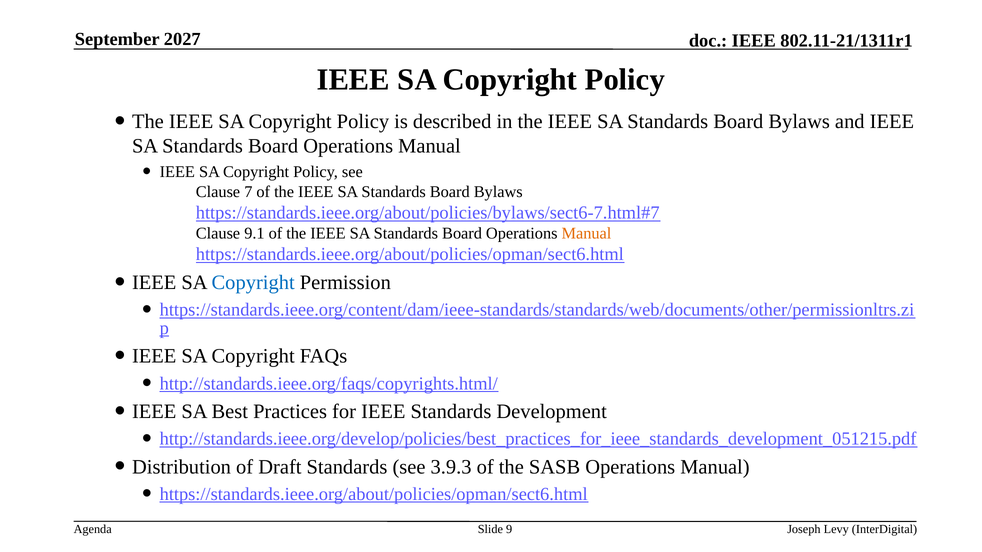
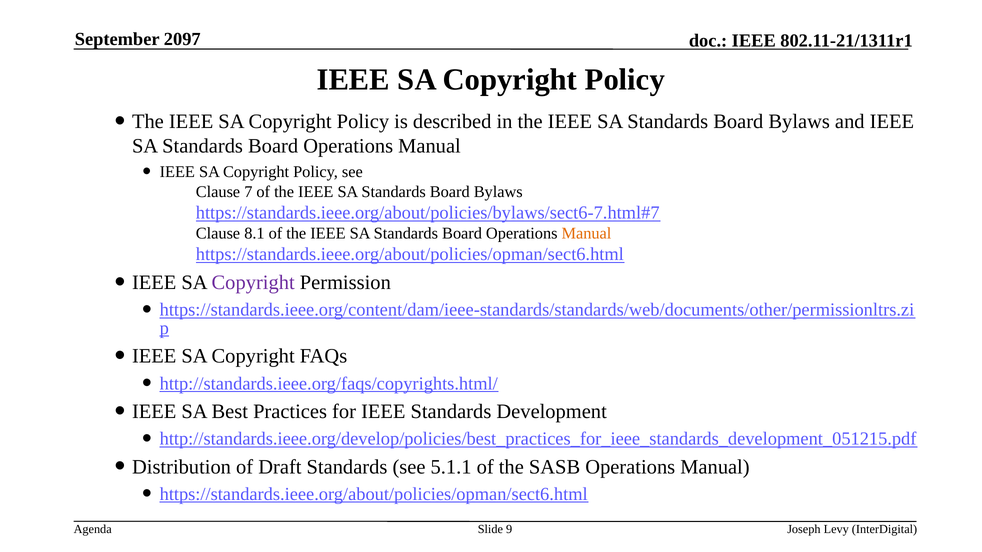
2027: 2027 -> 2097
9.1: 9.1 -> 8.1
Copyright at (253, 283) colour: blue -> purple
3.9.3: 3.9.3 -> 5.1.1
